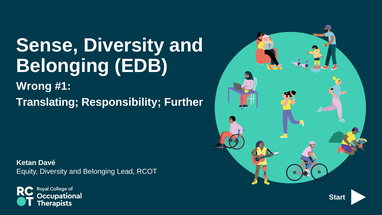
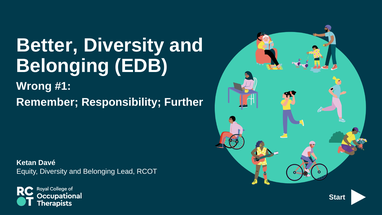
Sense: Sense -> Better
Translating: Translating -> Remember
